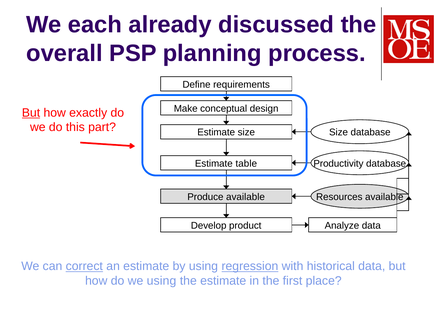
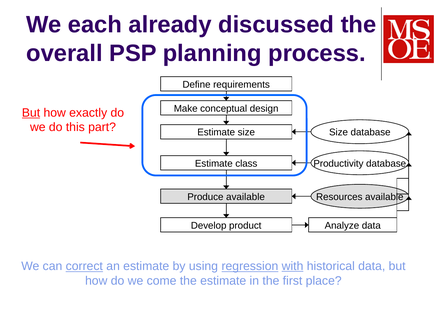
table: table -> class
with underline: none -> present
we using: using -> come
